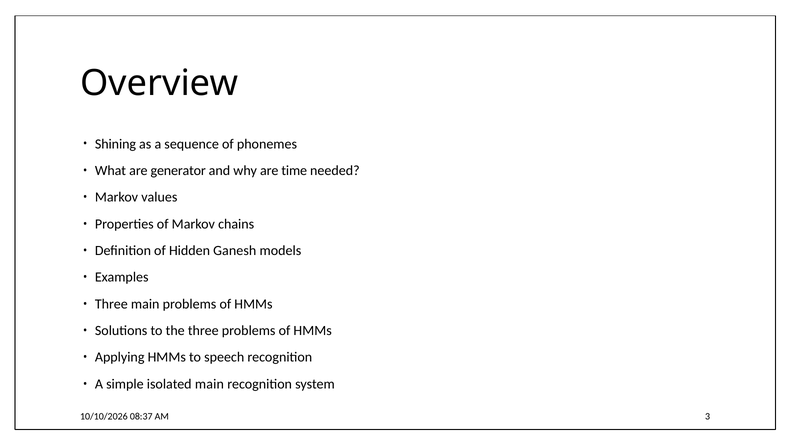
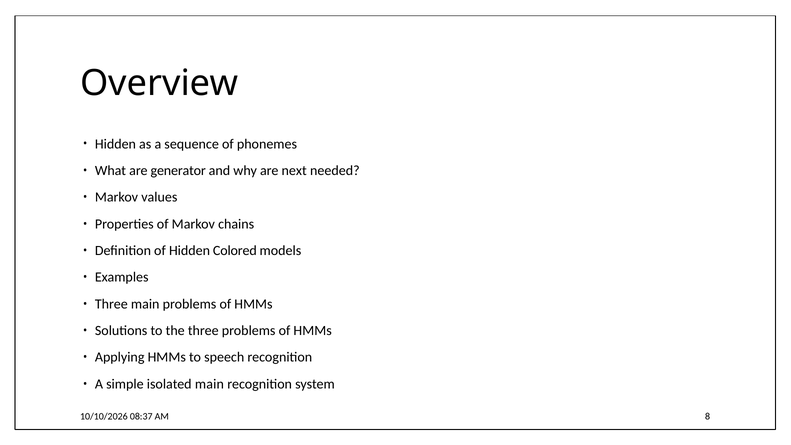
Shining at (115, 144): Shining -> Hidden
time: time -> next
Ganesh: Ganesh -> Colored
3: 3 -> 8
